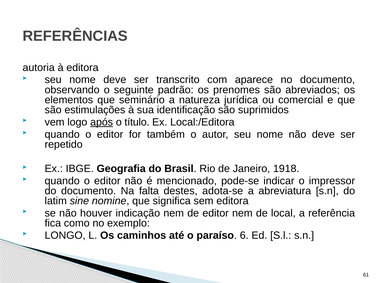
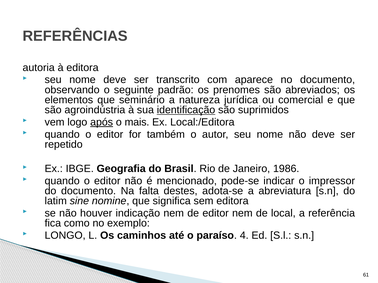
estimulações: estimulações -> agroindústria
identificação underline: none -> present
título: título -> mais
1918: 1918 -> 1986
6: 6 -> 4
